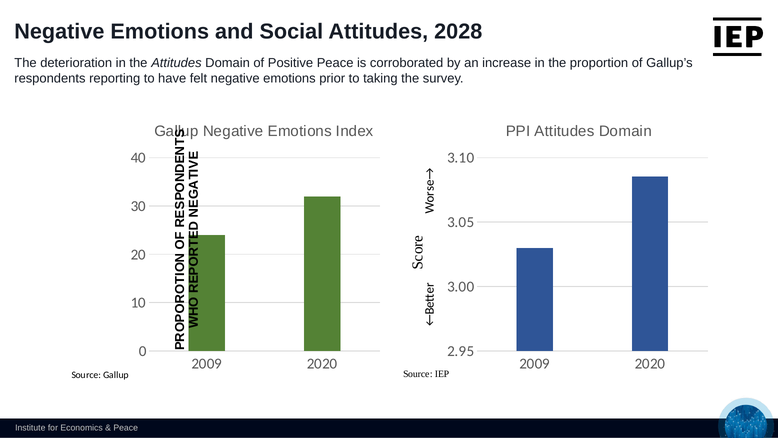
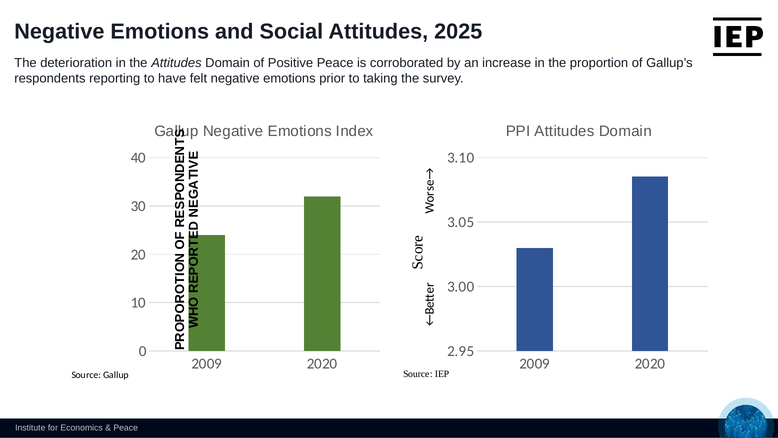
2028: 2028 -> 2025
